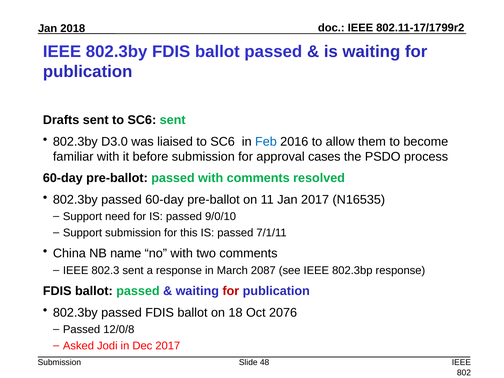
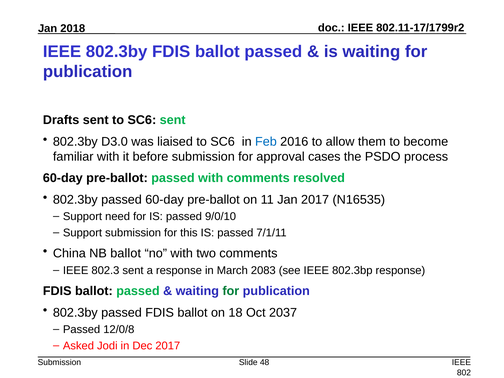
NB name: name -> ballot
2087: 2087 -> 2083
for at (231, 291) colour: red -> green
2076: 2076 -> 2037
